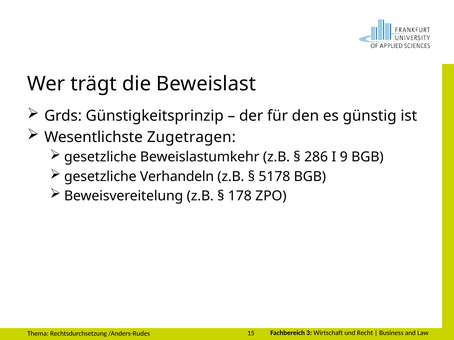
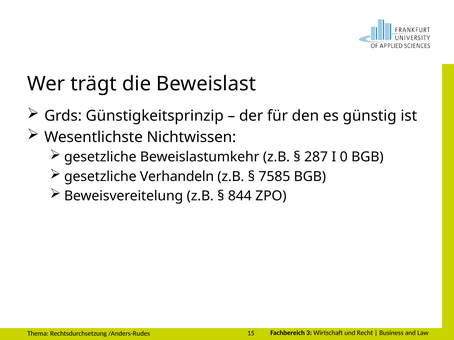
Zugetragen: Zugetragen -> Nichtwissen
286: 286 -> 287
9: 9 -> 0
5178: 5178 -> 7585
178: 178 -> 844
